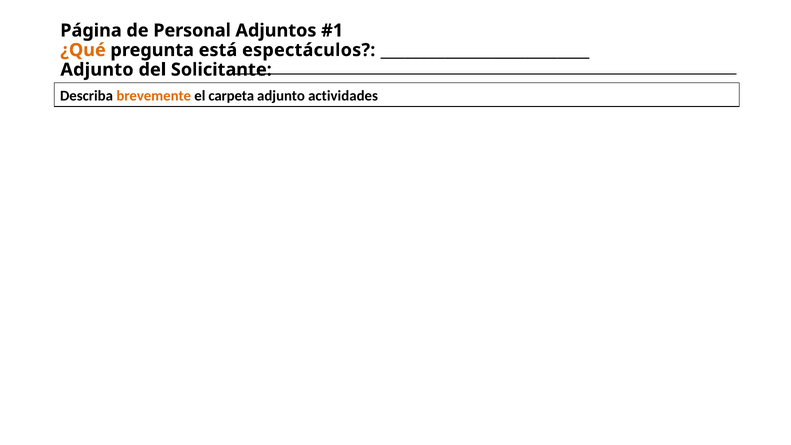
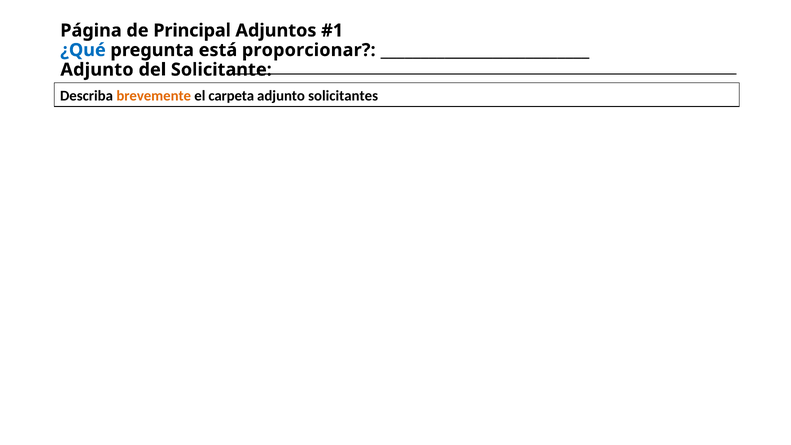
Personal: Personal -> Principal
¿Qué colour: orange -> blue
espectáculos: espectáculos -> proporcionar
actividades: actividades -> solicitantes
